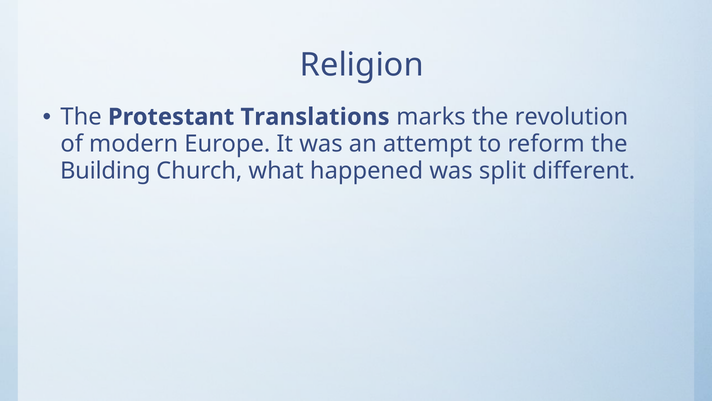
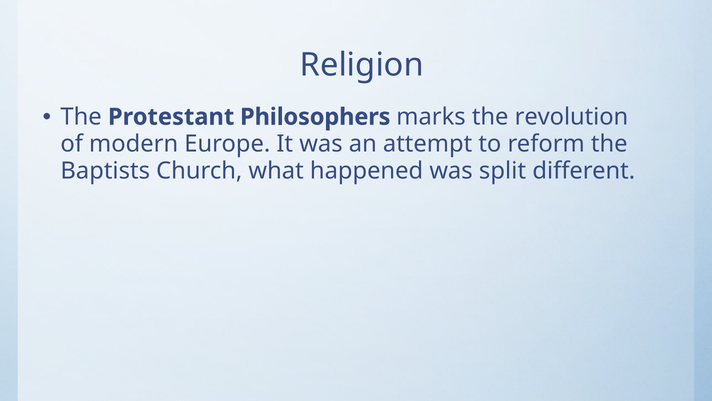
Translations: Translations -> Philosophers
Building: Building -> Baptists
